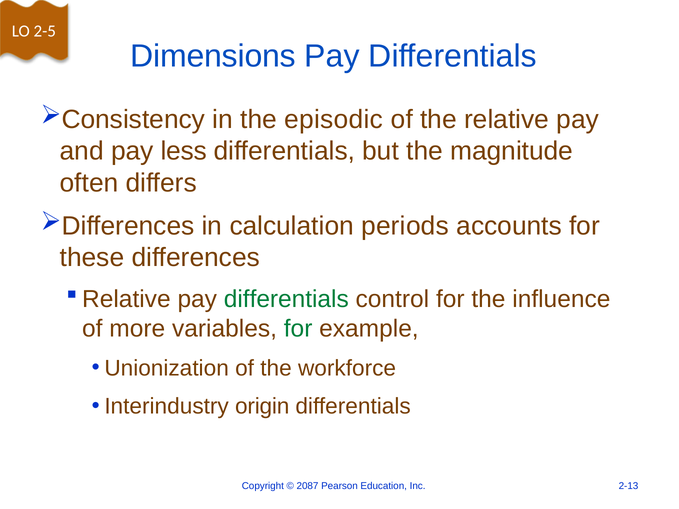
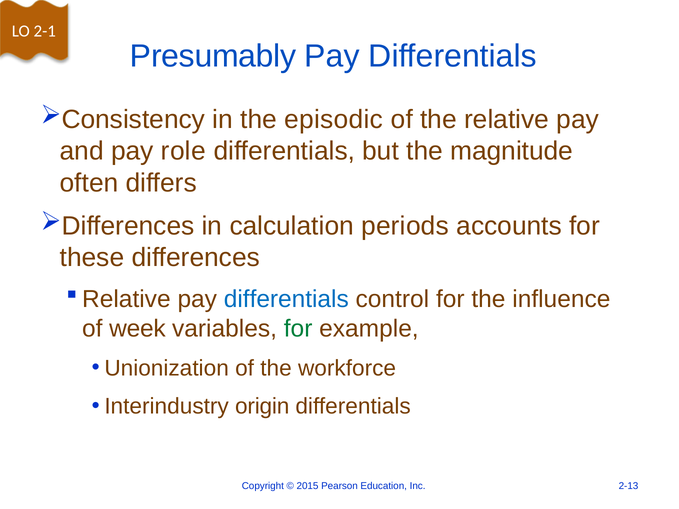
2-5: 2-5 -> 2-1
Dimensions: Dimensions -> Presumably
less: less -> role
differentials at (286, 299) colour: green -> blue
more: more -> week
2087: 2087 -> 2015
